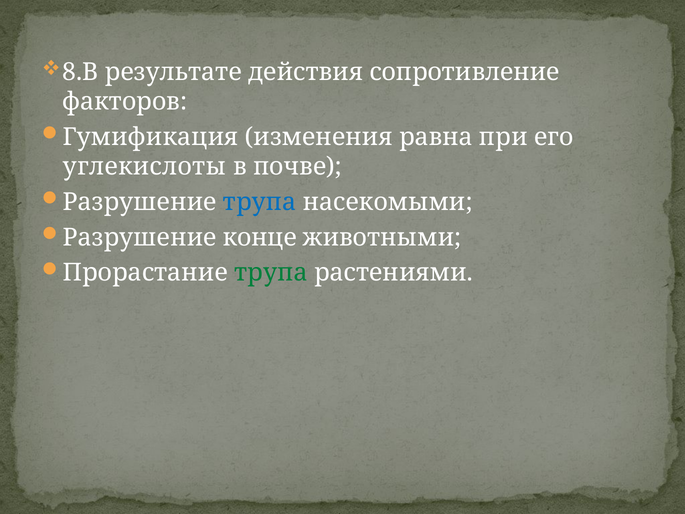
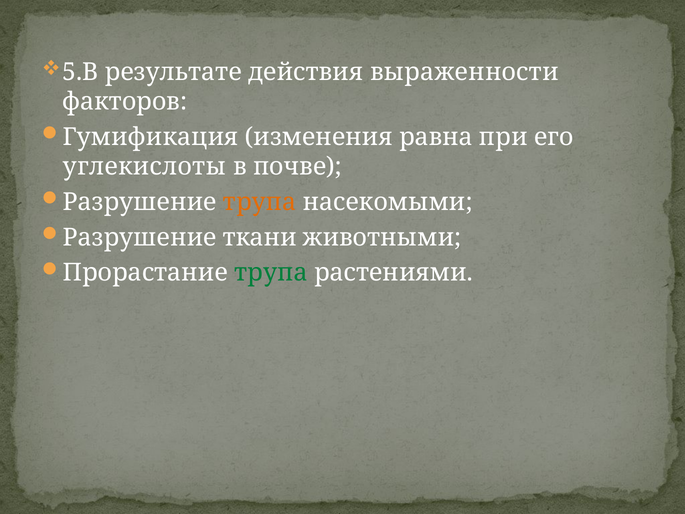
8.В: 8.В -> 5.В
сопротивление: сопротивление -> выраженности
трупа at (260, 202) colour: blue -> orange
конце: конце -> ткани
